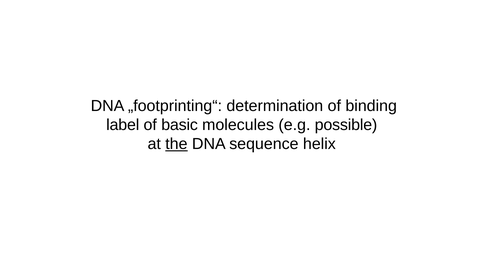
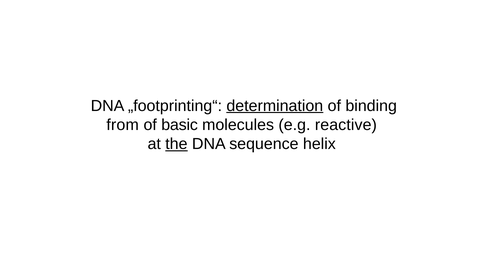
determination underline: none -> present
label: label -> from
possible: possible -> reactive
